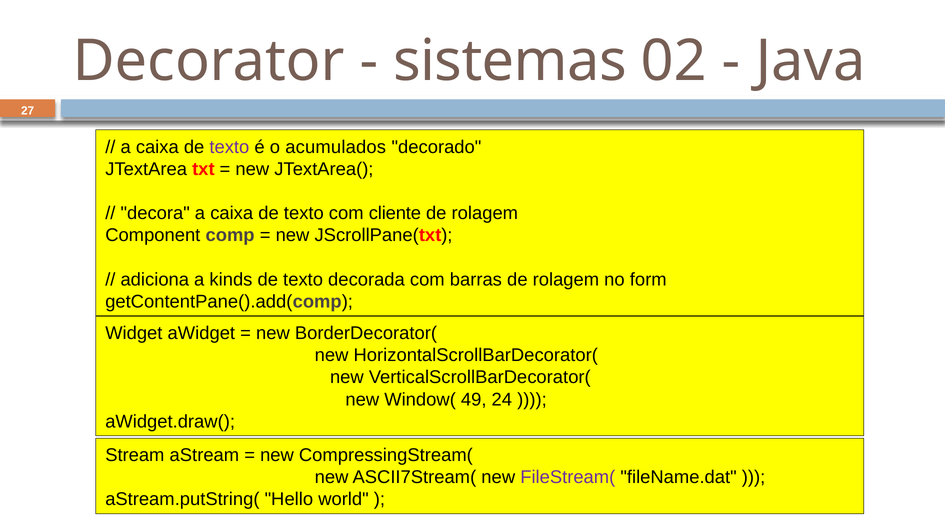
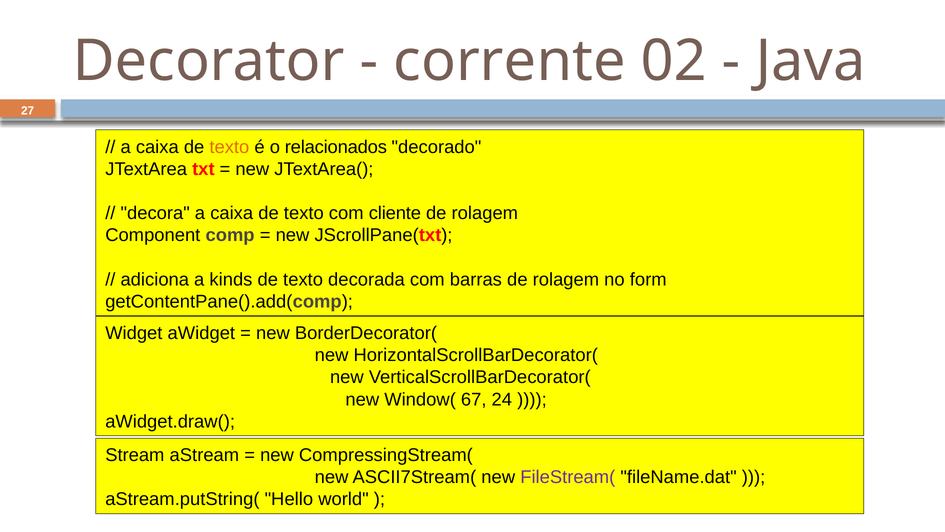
sistemas: sistemas -> corrente
texto at (229, 147) colour: purple -> orange
acumulados: acumulados -> relacionados
49: 49 -> 67
